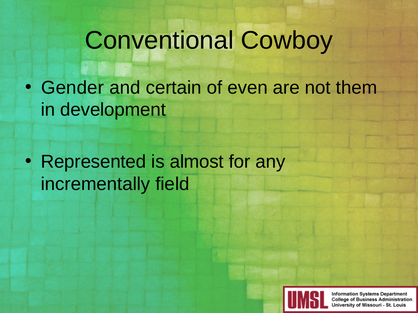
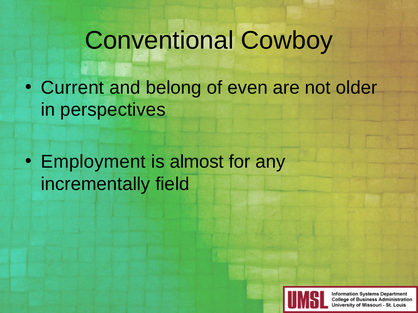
Gender: Gender -> Current
certain: certain -> belong
them: them -> older
development: development -> perspectives
Represented: Represented -> Employment
